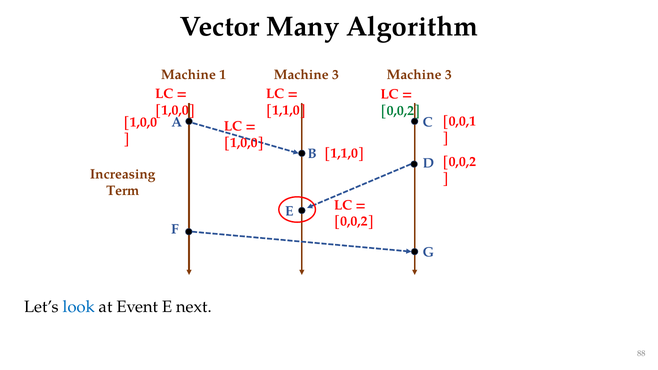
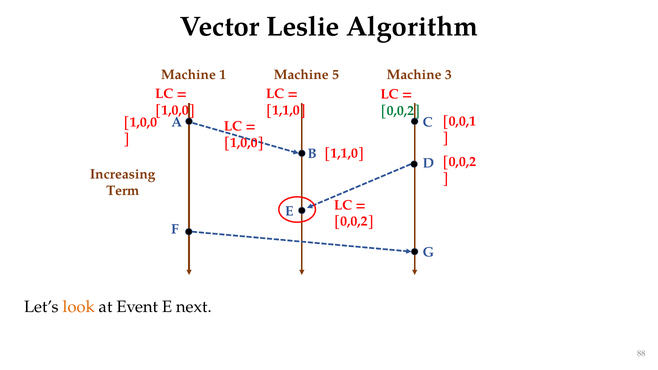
Many: Many -> Leslie
3 at (336, 75): 3 -> 5
look colour: blue -> orange
